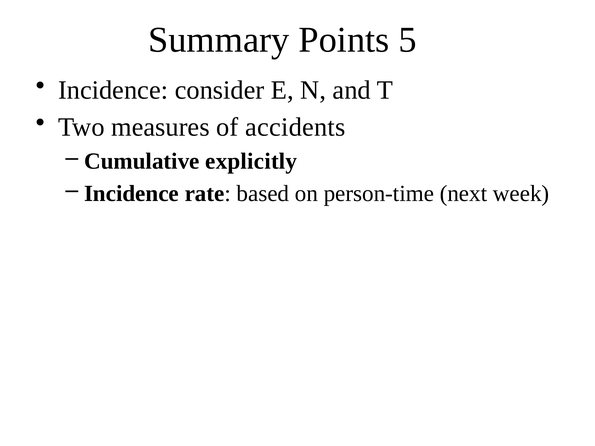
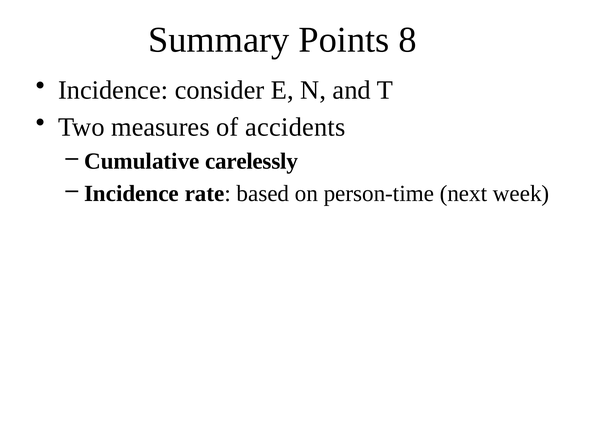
5: 5 -> 8
explicitly: explicitly -> carelessly
